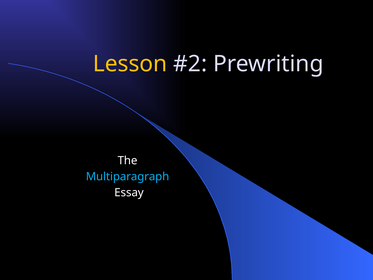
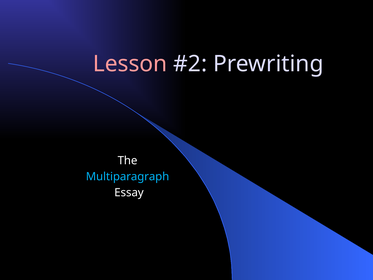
Lesson colour: yellow -> pink
